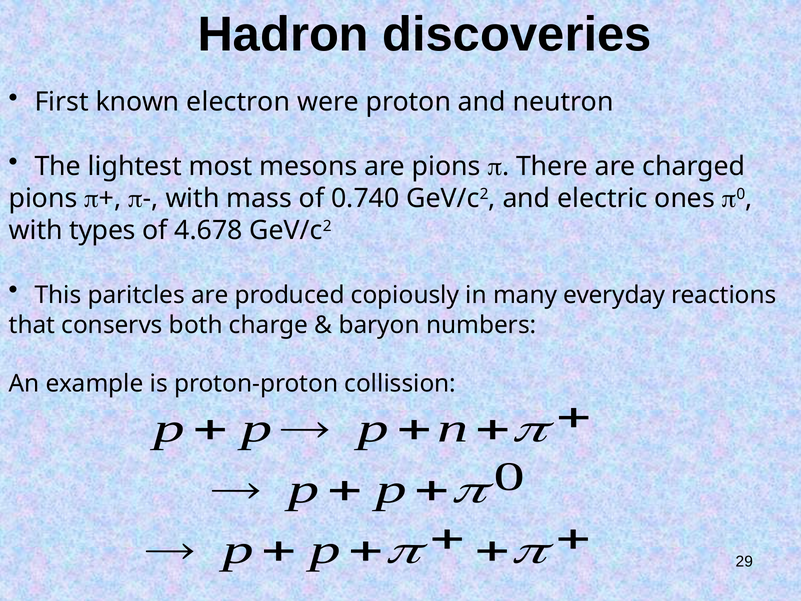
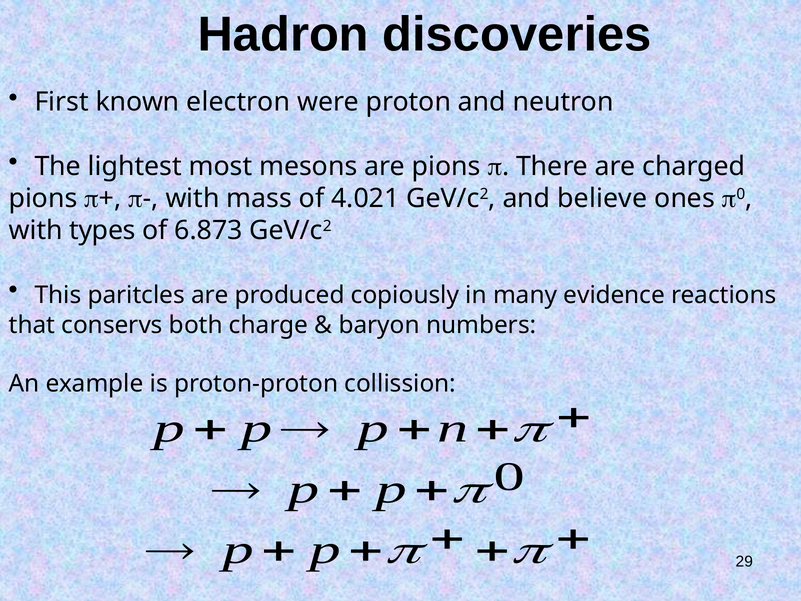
0.740: 0.740 -> 4.021
electric: electric -> believe
4.678: 4.678 -> 6.873
everyday: everyday -> evidence
